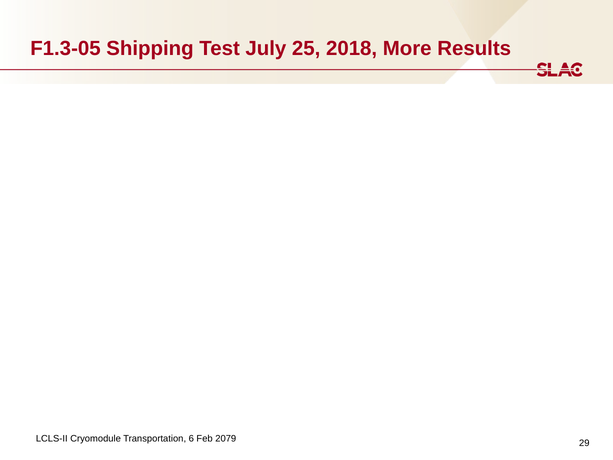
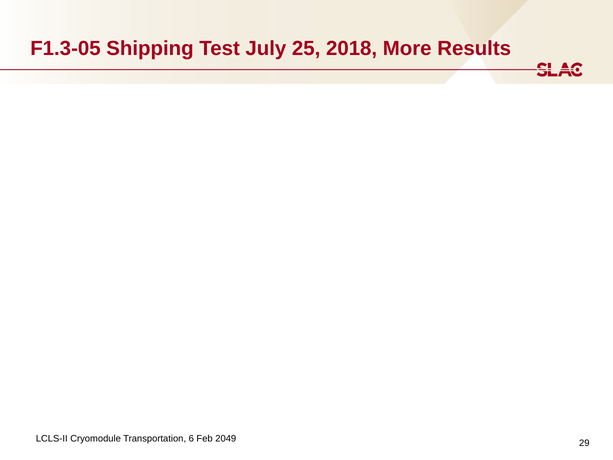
2079: 2079 -> 2049
